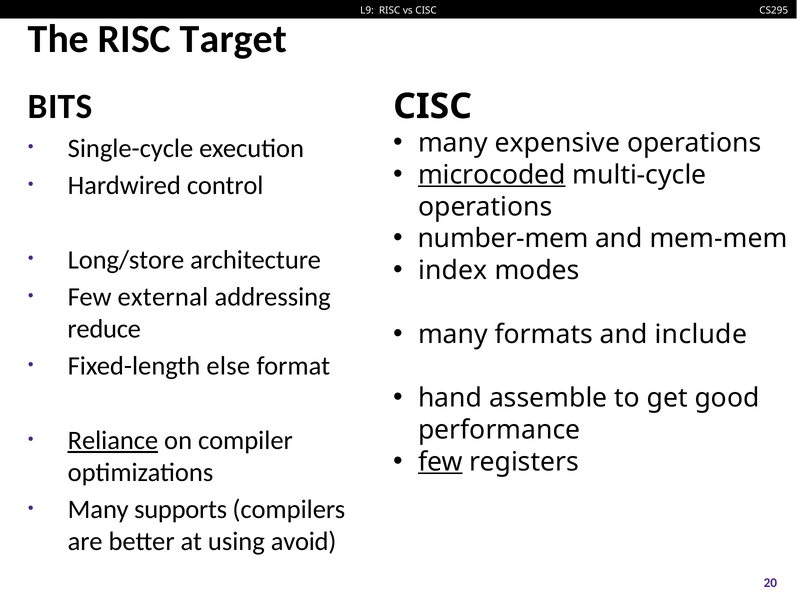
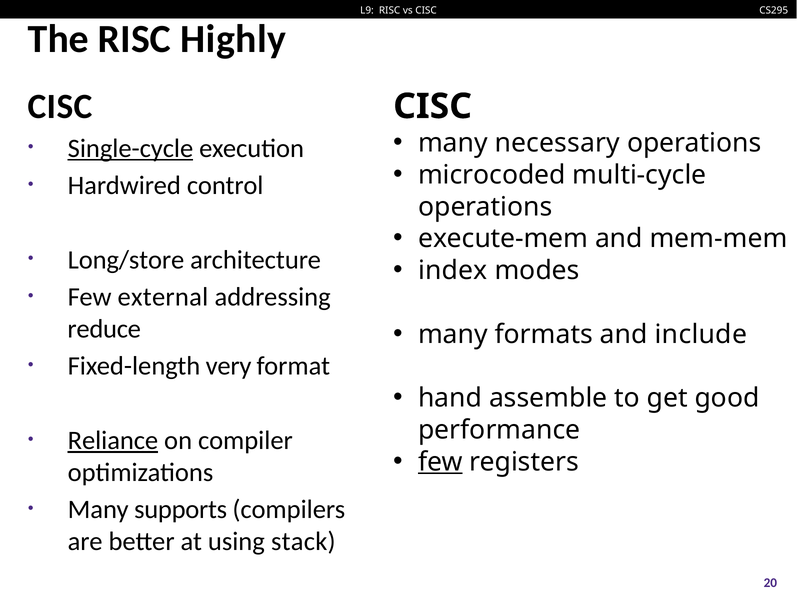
Target: Target -> Highly
BITS at (60, 106): BITS -> CISC
expensive: expensive -> necessary
Single-cycle underline: none -> present
microcoded underline: present -> none
number-mem: number-mem -> execute-mem
else: else -> very
avoid: avoid -> stack
